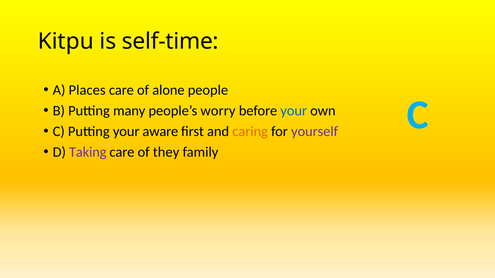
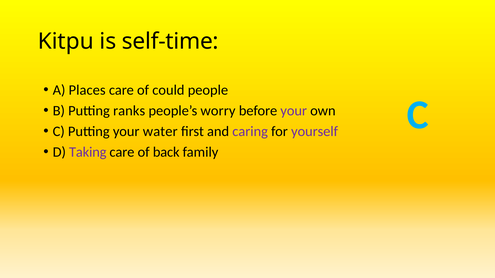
alone: alone -> could
many: many -> ranks
your at (294, 111) colour: blue -> purple
aware: aware -> water
caring colour: orange -> purple
they: they -> back
